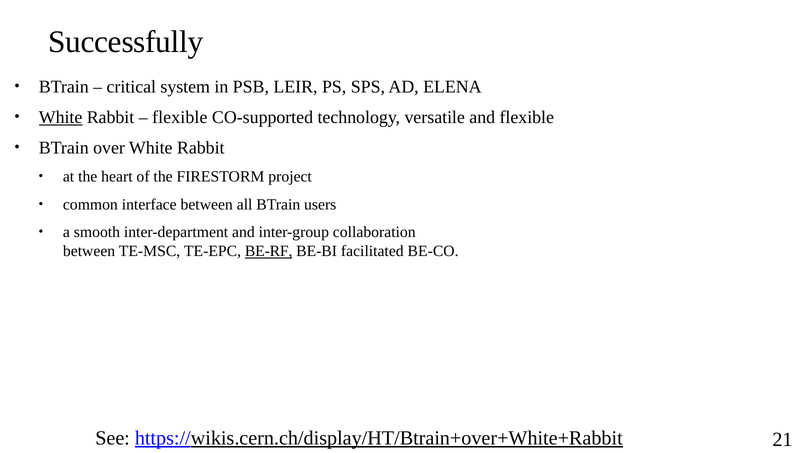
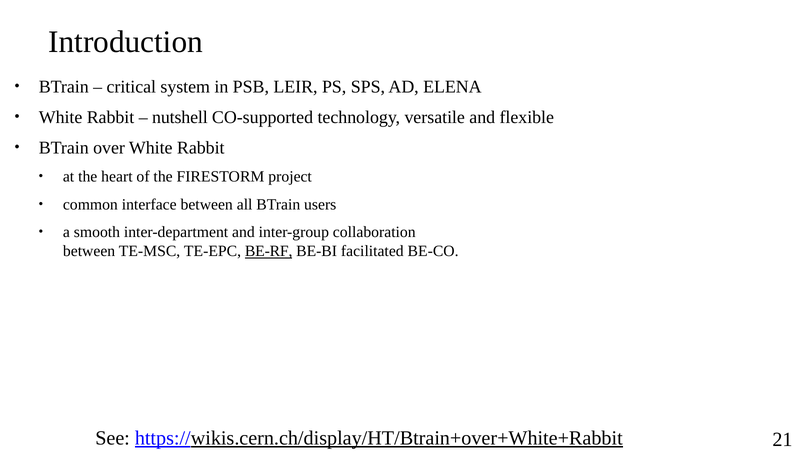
Successfully: Successfully -> Introduction
White at (61, 118) underline: present -> none
flexible at (180, 118): flexible -> nutshell
